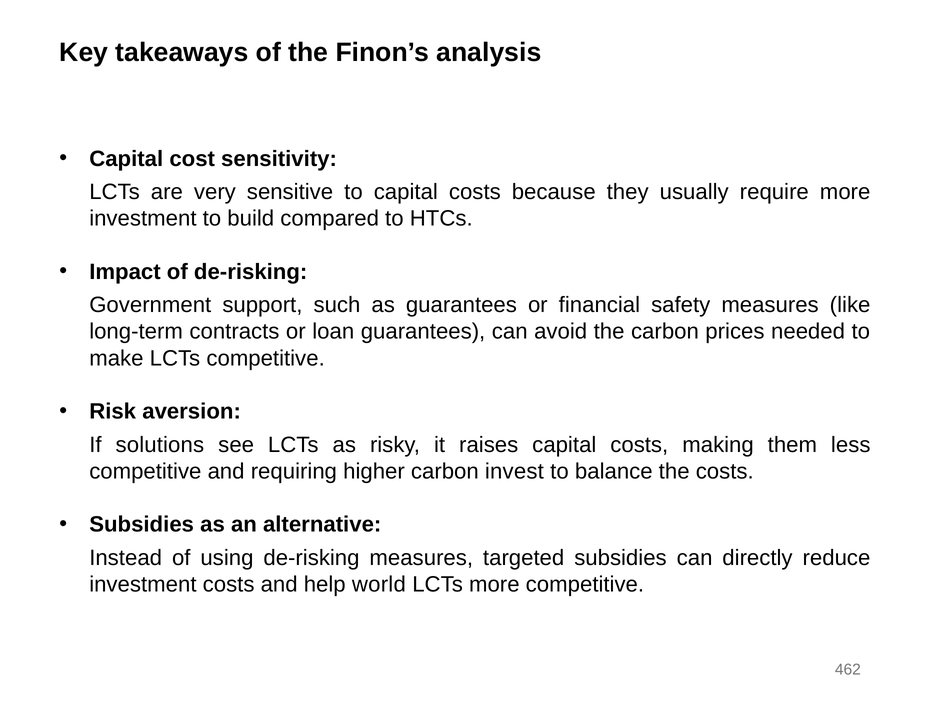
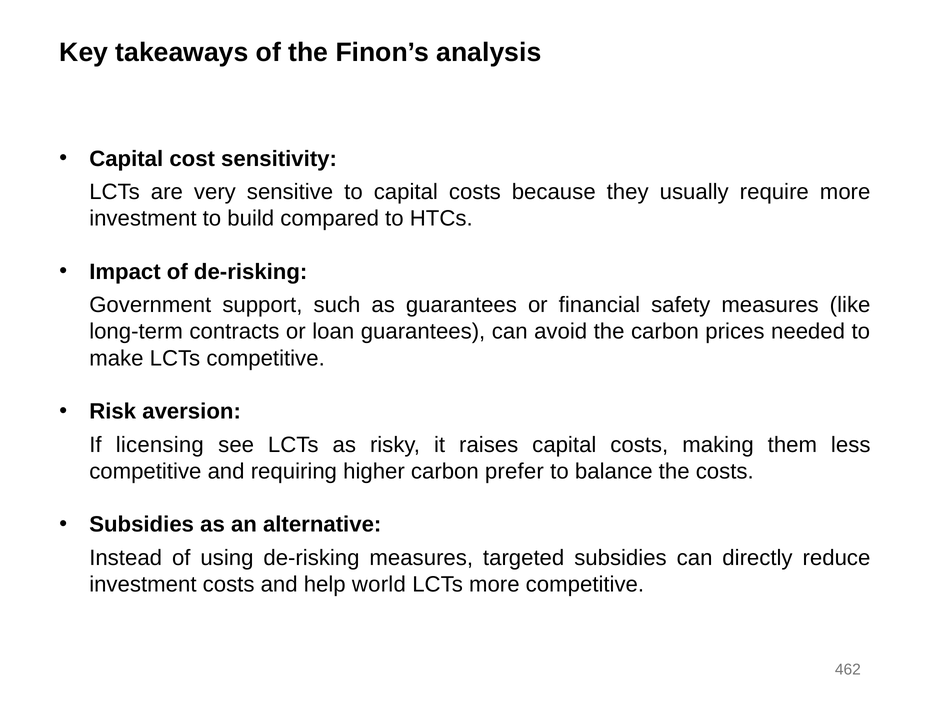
solutions: solutions -> licensing
invest: invest -> prefer
